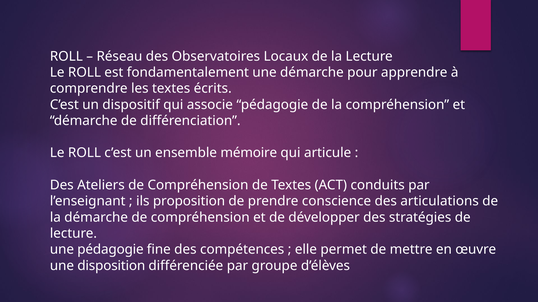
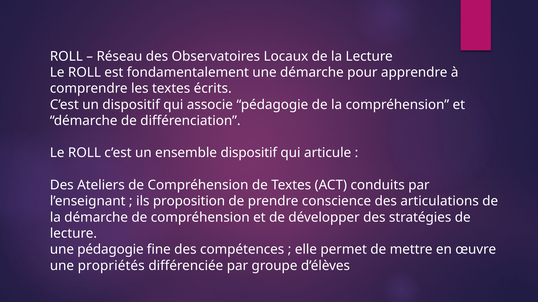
ensemble mémoire: mémoire -> dispositif
disposition: disposition -> propriétés
